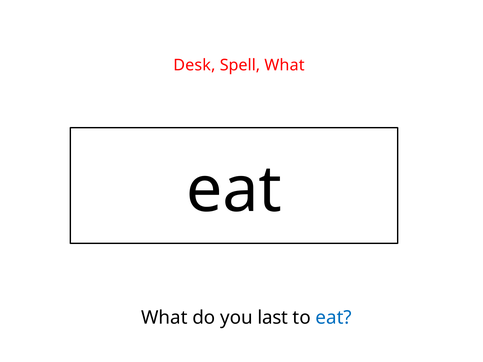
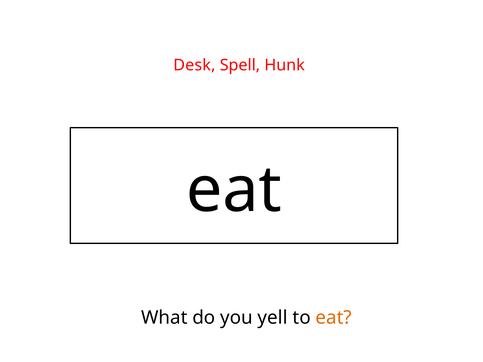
Spell What: What -> Hunk
last: last -> yell
eat at (334, 318) colour: blue -> orange
